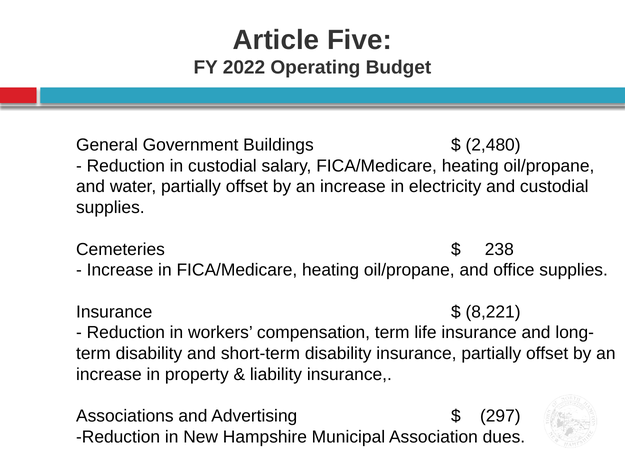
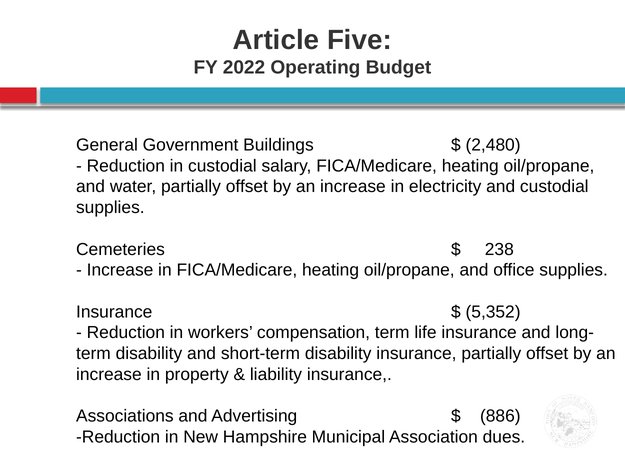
8,221: 8,221 -> 5,352
297: 297 -> 886
